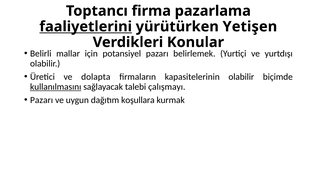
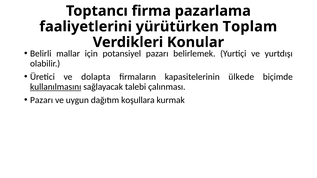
faaliyetlerini underline: present -> none
Yetişen: Yetişen -> Toplam
kapasitelerinin olabilir: olabilir -> ülkede
çalışmayı: çalışmayı -> çalınması
